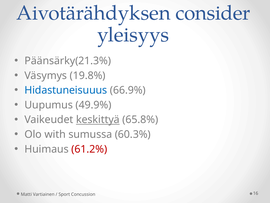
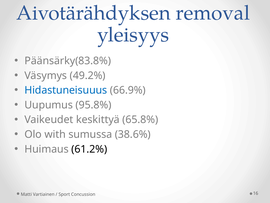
consider: consider -> removal
Päänsärky(21.3%: Päänsärky(21.3% -> Päänsärky(83.8%
19.8%: 19.8% -> 49.2%
49.9%: 49.9% -> 95.8%
keskittyä underline: present -> none
60.3%: 60.3% -> 38.6%
61.2% colour: red -> black
